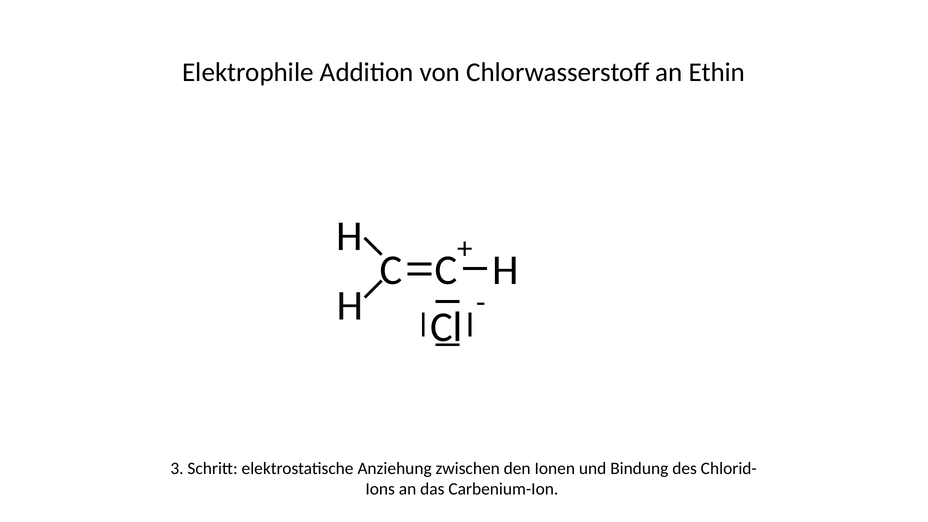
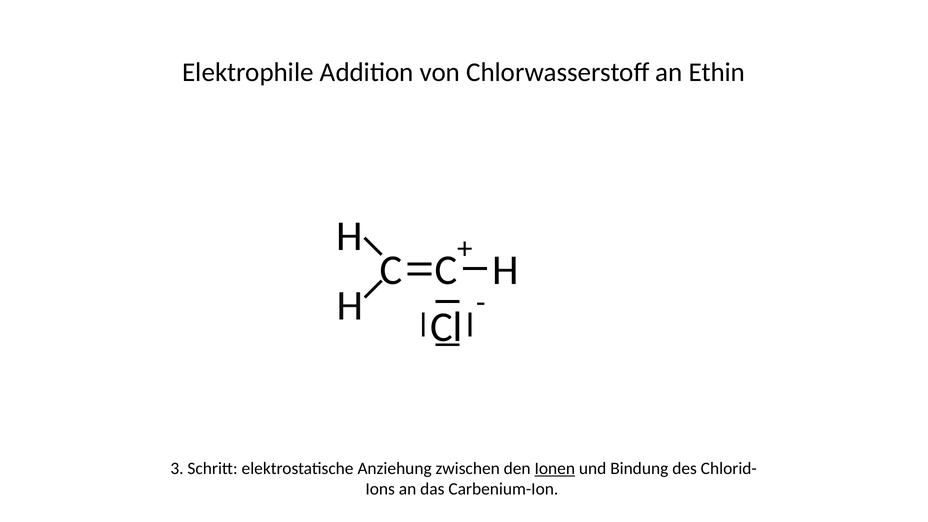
Ionen underline: none -> present
